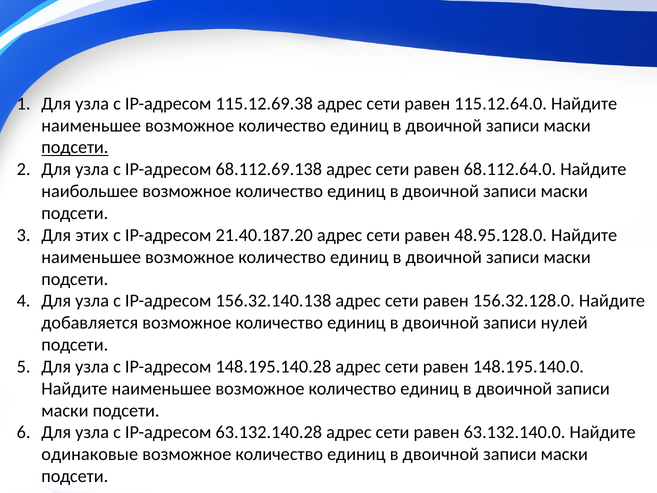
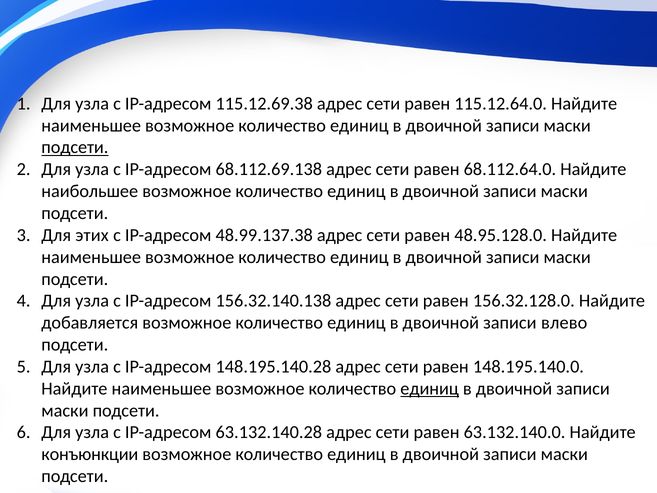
21.40.187.20: 21.40.187.20 -> 48.99.137.38
нулей: нулей -> влево
единиц at (430, 388) underline: none -> present
одинаковые: одинаковые -> конъюнкции
